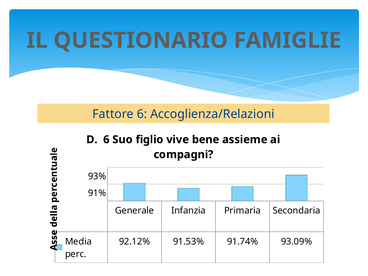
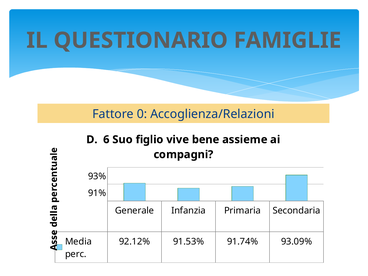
Fattore 6: 6 -> 0
